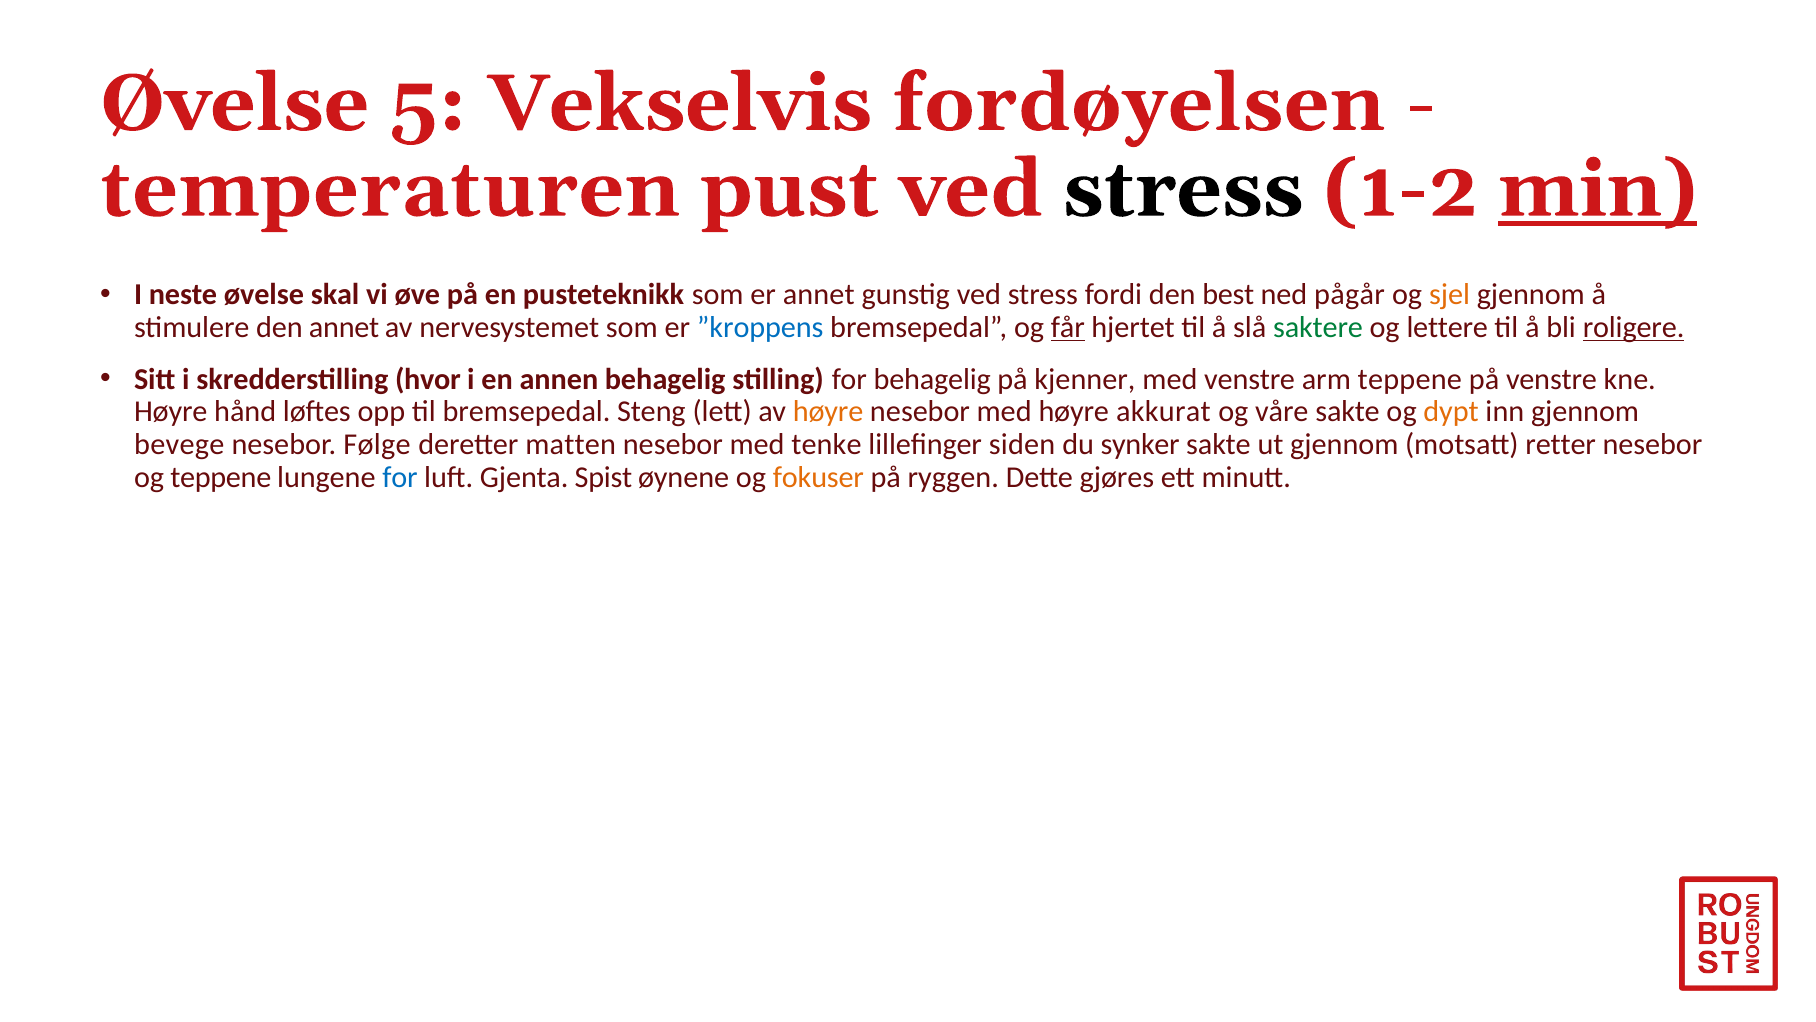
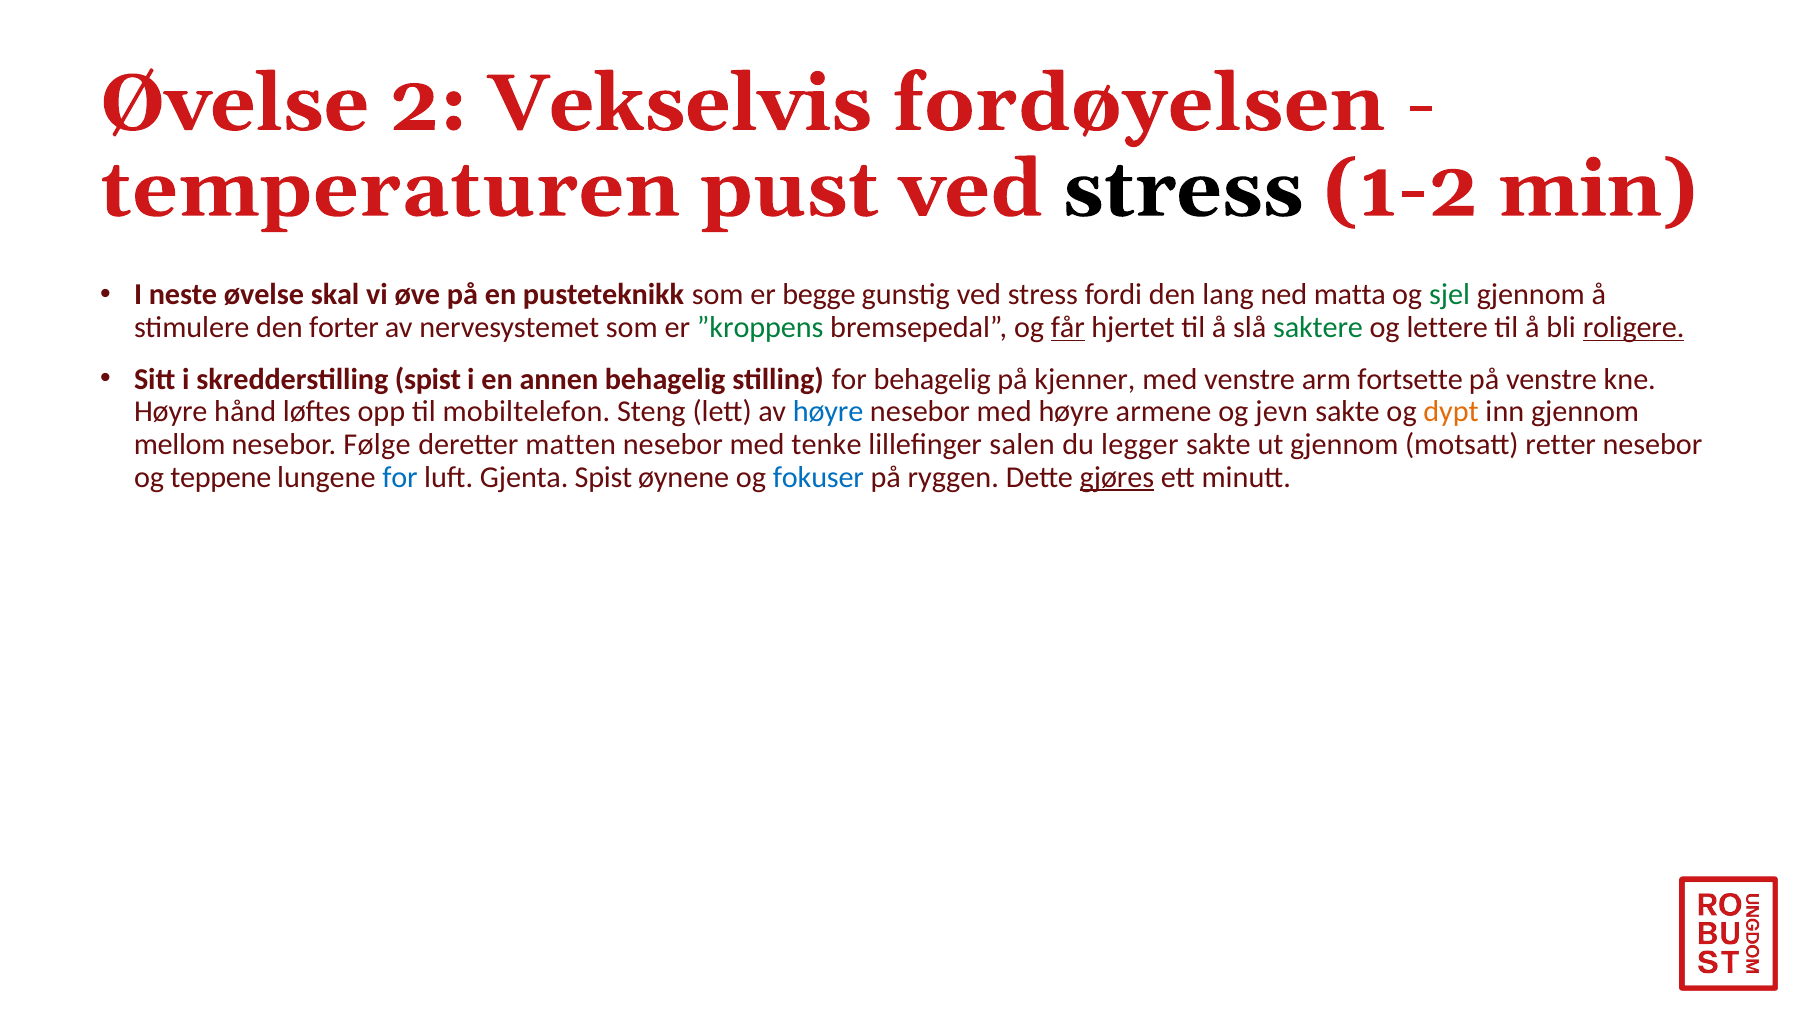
5: 5 -> 2
min underline: present -> none
er annet: annet -> begge
best: best -> lang
pågår: pågår -> matta
sjel colour: orange -> green
den annet: annet -> forter
”kroppens colour: blue -> green
skredderstilling hvor: hvor -> spist
arm teppene: teppene -> fortsette
til bremsepedal: bremsepedal -> mobiltelefon
høyre at (828, 412) colour: orange -> blue
akkurat: akkurat -> armene
våre: våre -> jevn
bevege: bevege -> mellom
siden: siden -> salen
synker: synker -> legger
fokuser colour: orange -> blue
gjøres underline: none -> present
